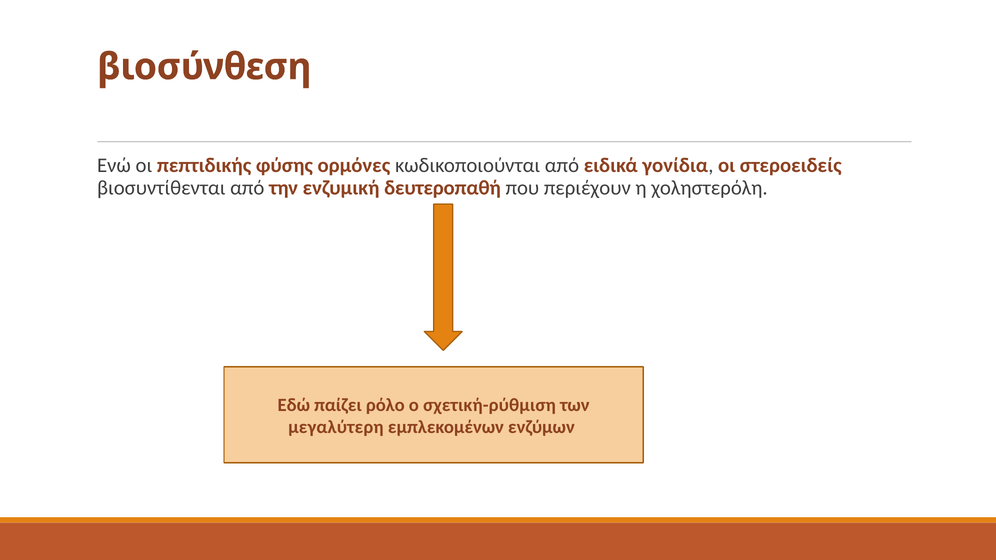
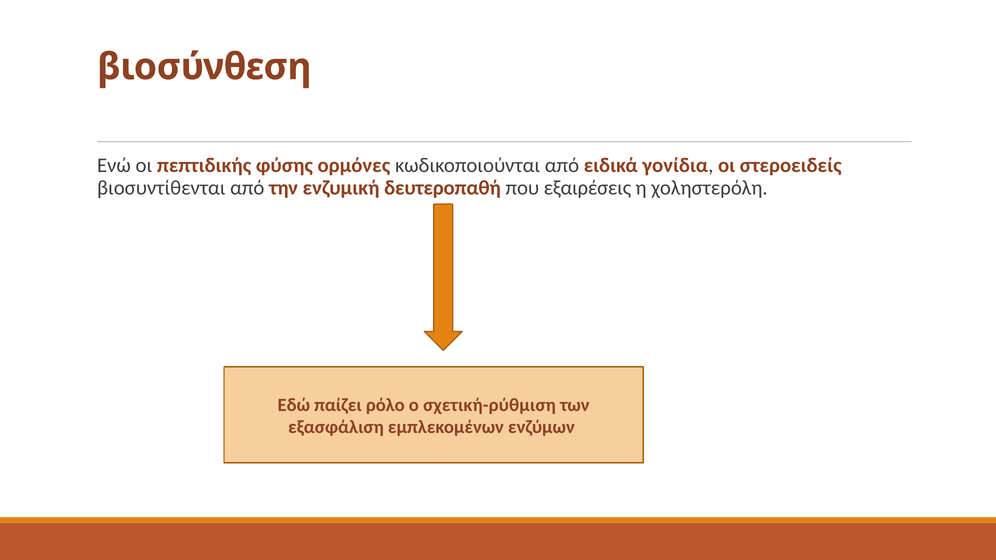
περιέχουν: περιέχουν -> εξαιρέσεις
μεγαλύτερη: μεγαλύτερη -> εξασφάλιση
